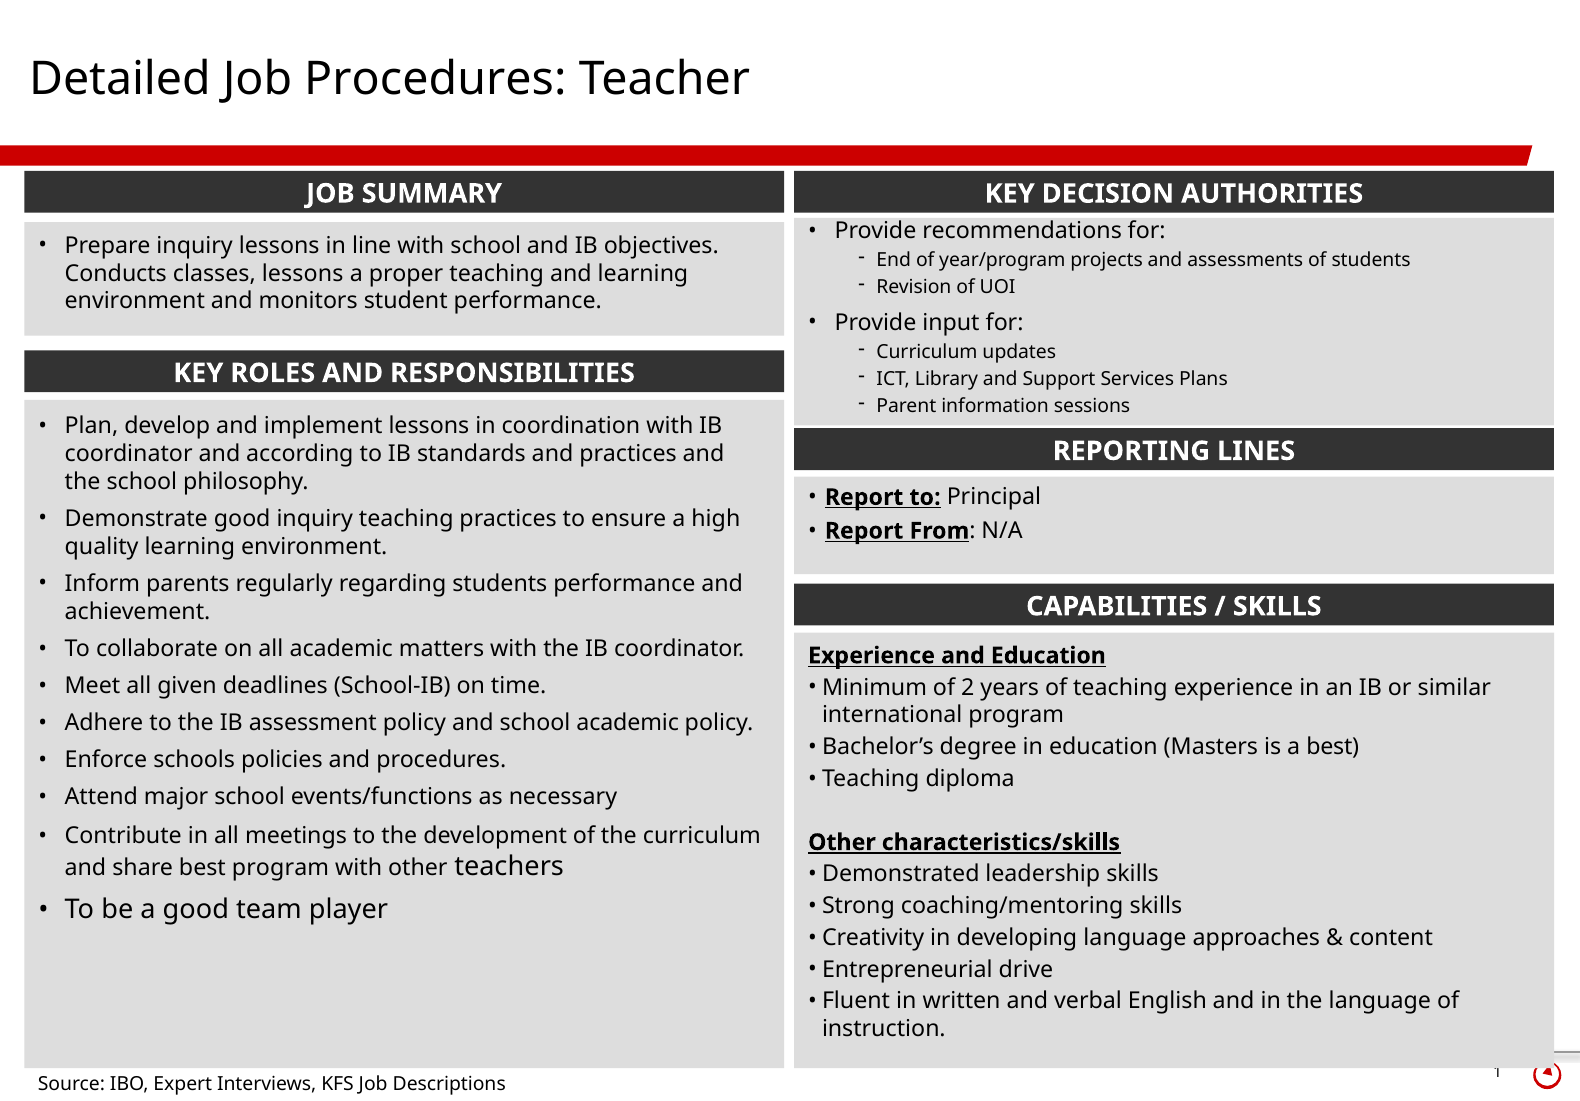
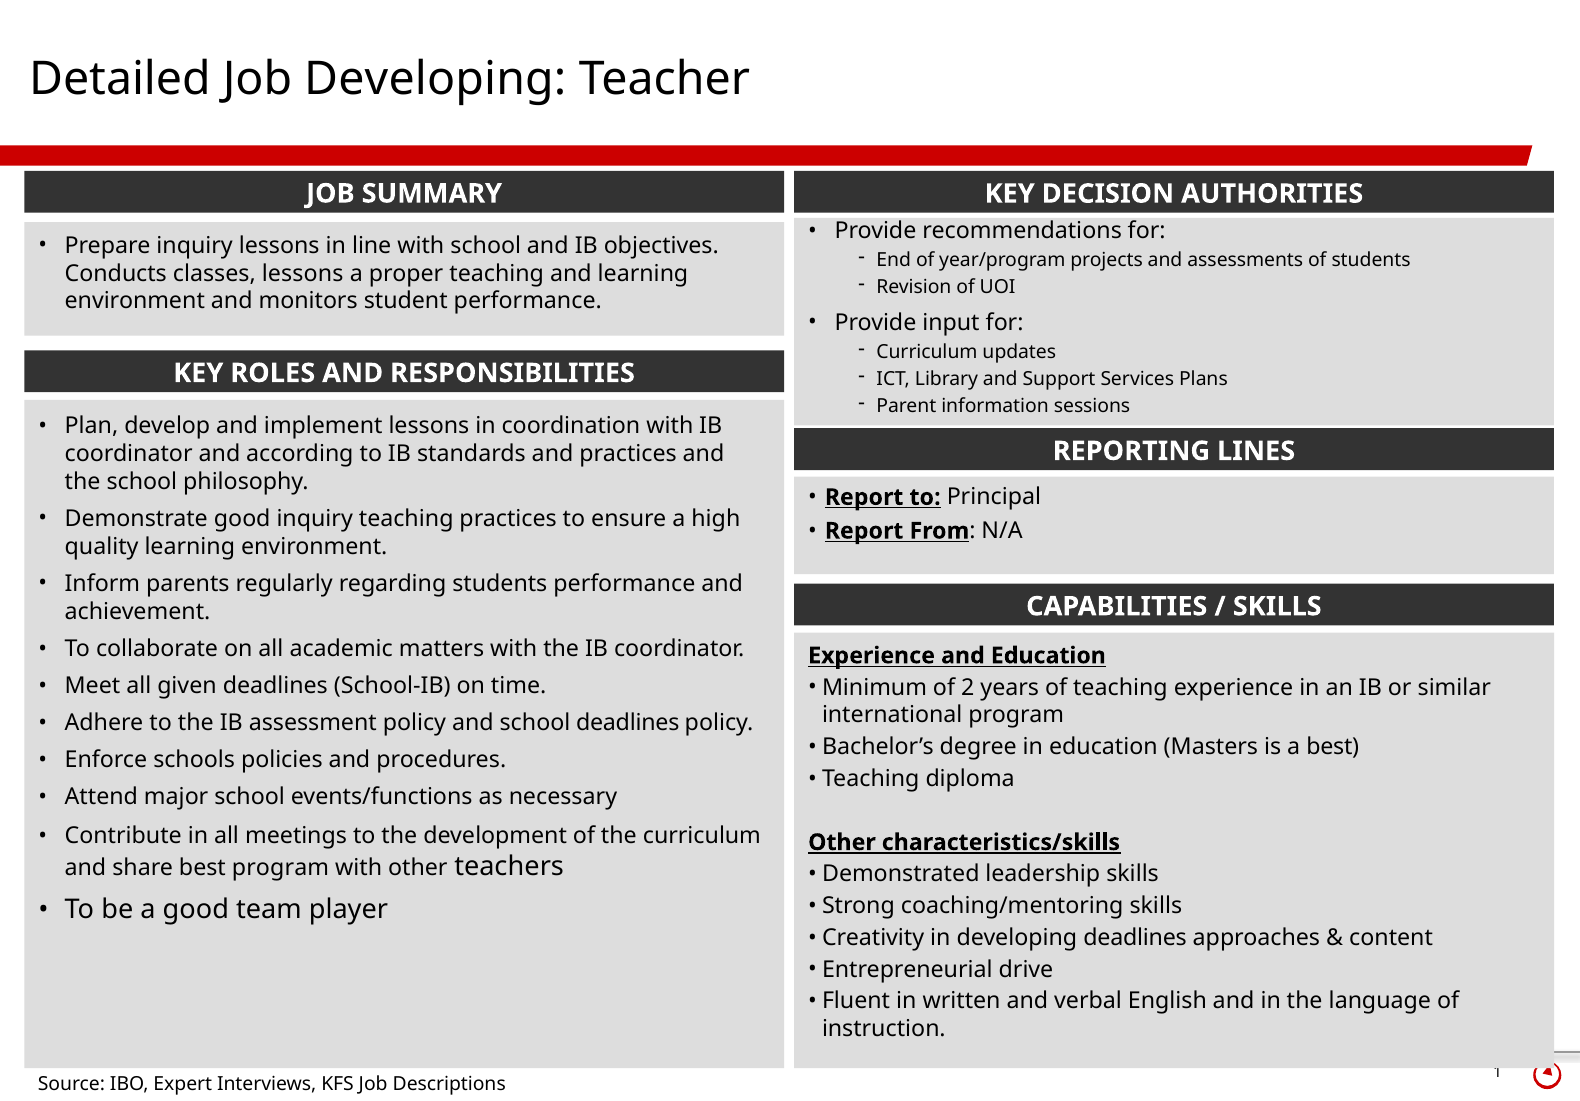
Job Procedures: Procedures -> Developing
school academic: academic -> deadlines
developing language: language -> deadlines
